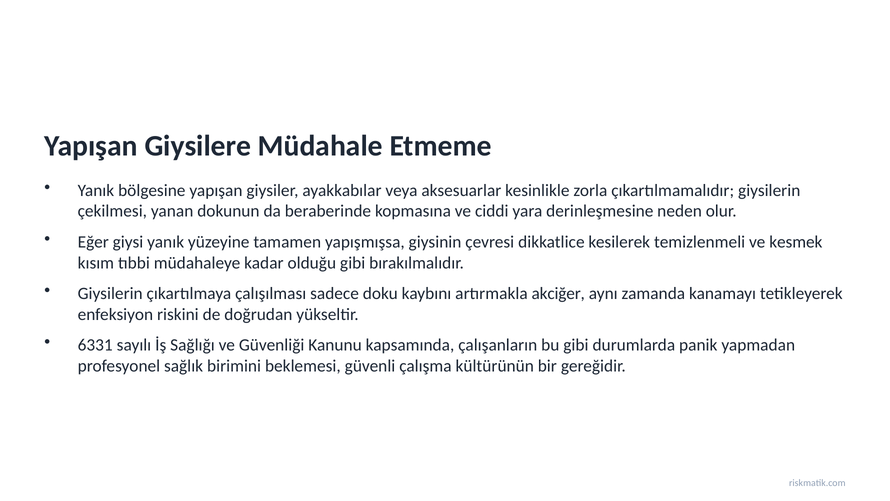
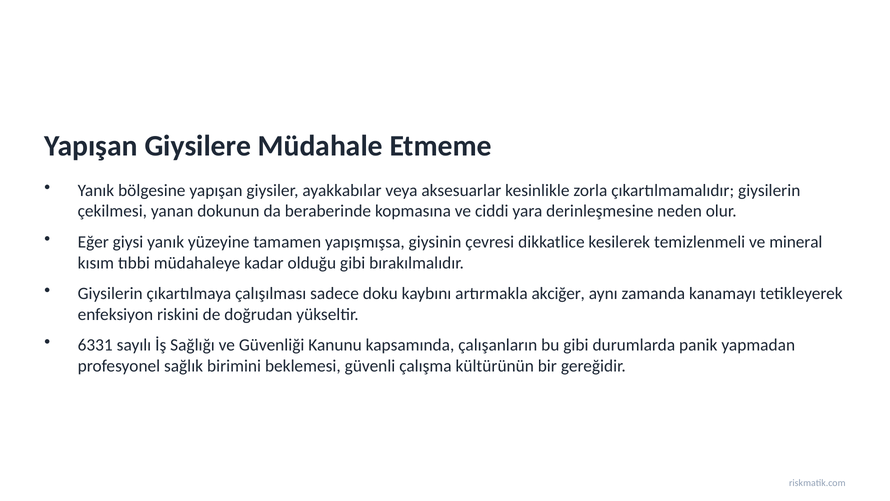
kesmek: kesmek -> mineral
